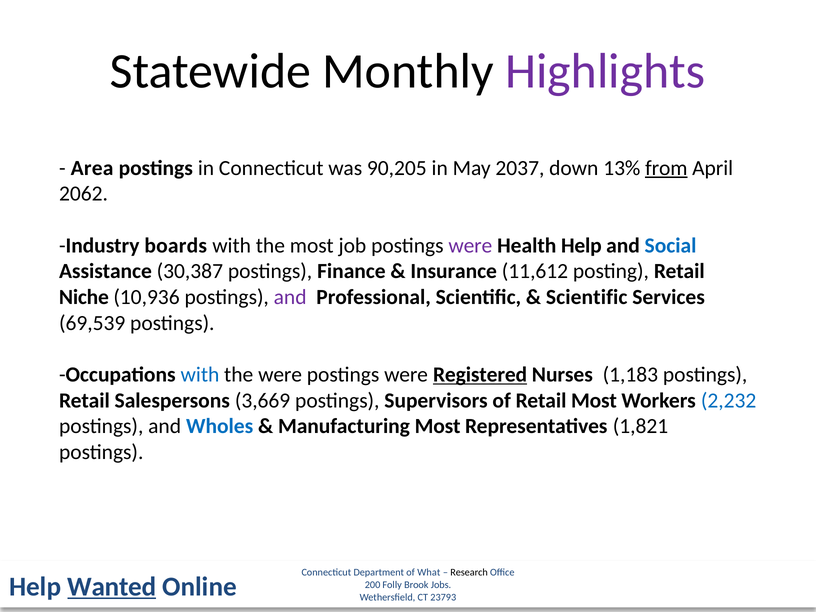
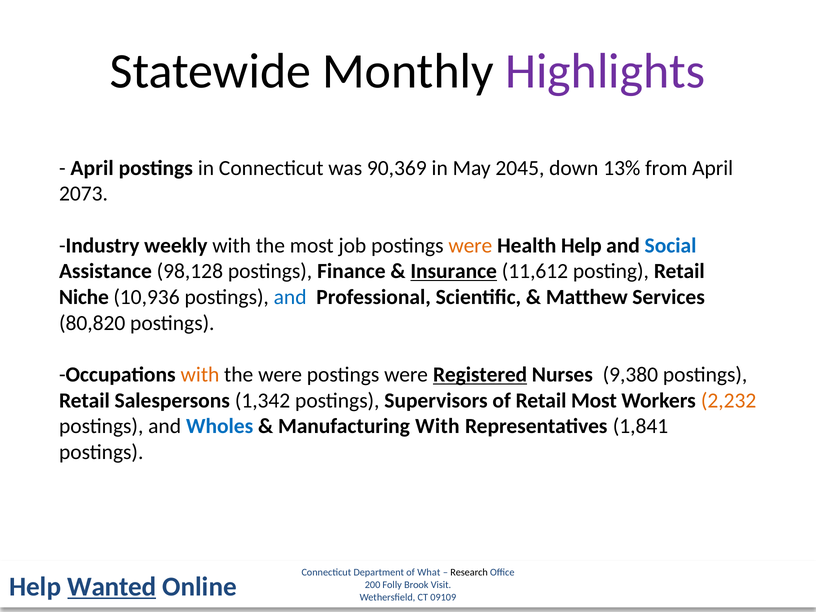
Area at (92, 168): Area -> April
90,205: 90,205 -> 90,369
2037: 2037 -> 2045
from underline: present -> none
2062: 2062 -> 2073
boards: boards -> weekly
were at (470, 246) colour: purple -> orange
30,387: 30,387 -> 98,128
Insurance underline: none -> present
and at (290, 297) colour: purple -> blue
Scientific at (587, 297): Scientific -> Matthew
69,539: 69,539 -> 80,820
with at (200, 375) colour: blue -> orange
1,183: 1,183 -> 9,380
3,669: 3,669 -> 1,342
2,232 colour: blue -> orange
Manufacturing Most: Most -> With
1,821: 1,821 -> 1,841
Jobs: Jobs -> Visit
23793: 23793 -> 09109
